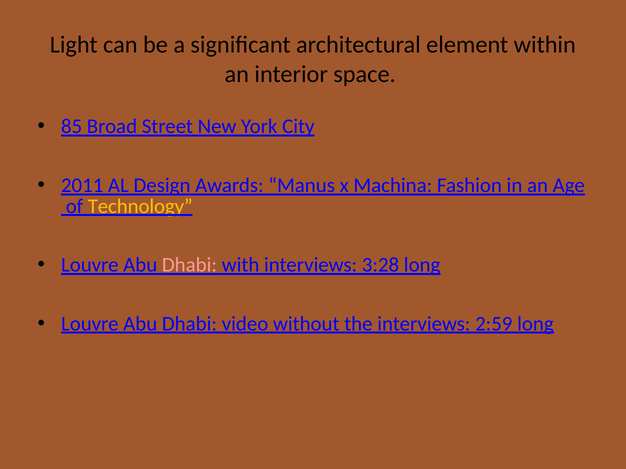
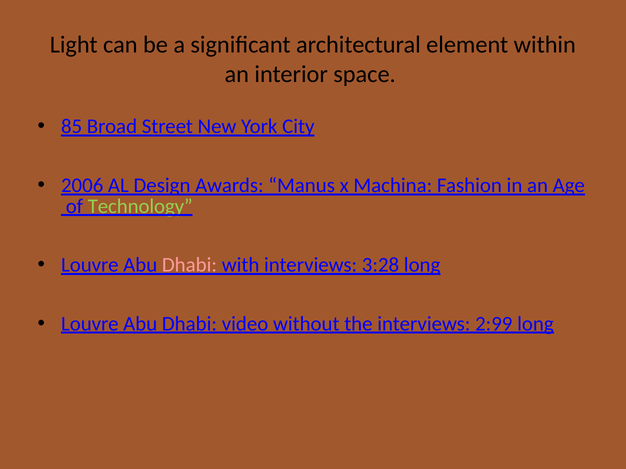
2011: 2011 -> 2006
Technology colour: yellow -> light green
2:59: 2:59 -> 2:99
